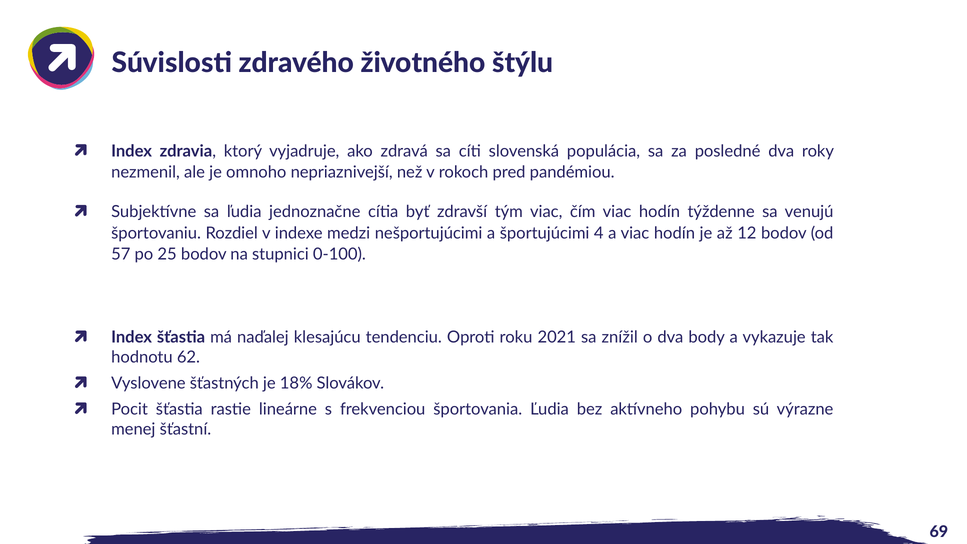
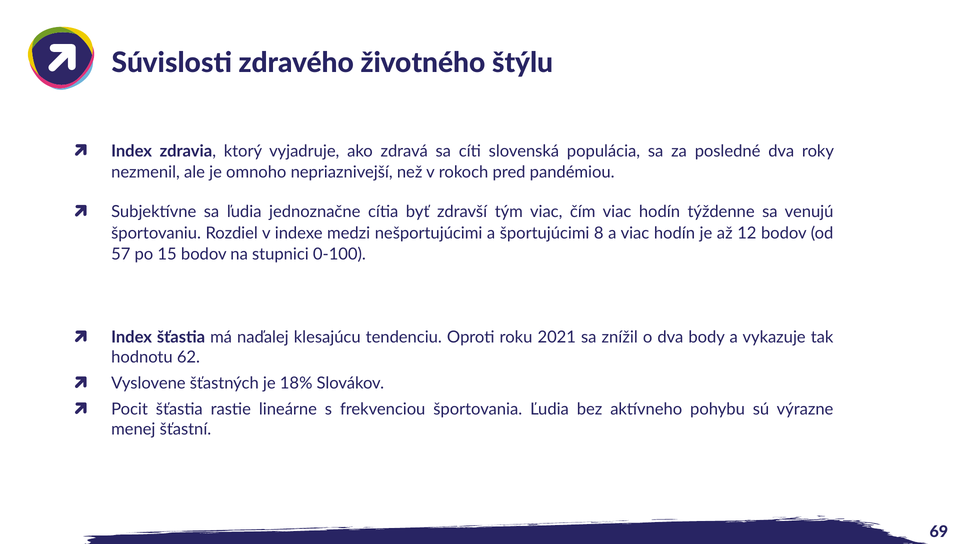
4: 4 -> 8
25: 25 -> 15
